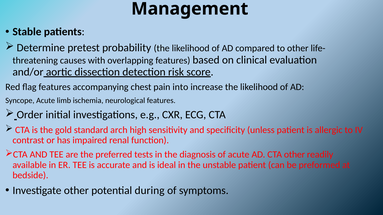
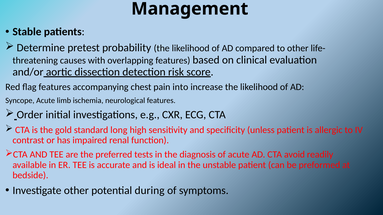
arch: arch -> long
CTA other: other -> avoid
